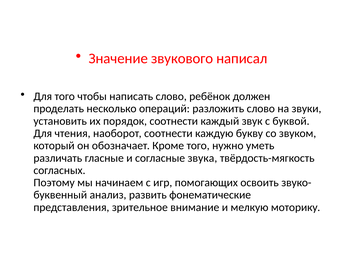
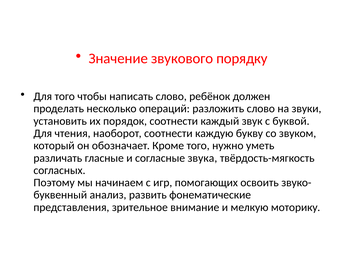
написал: написал -> порядку
